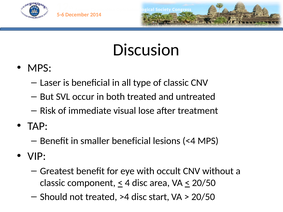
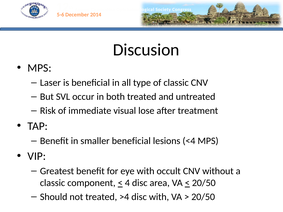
disc start: start -> with
